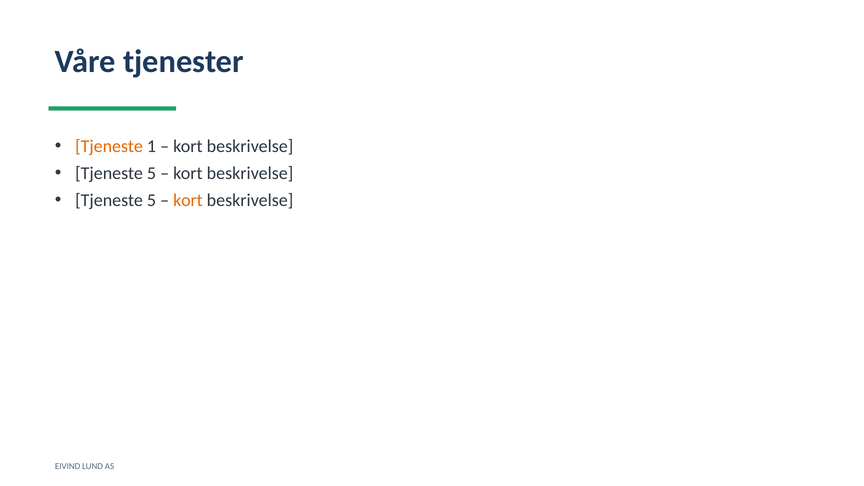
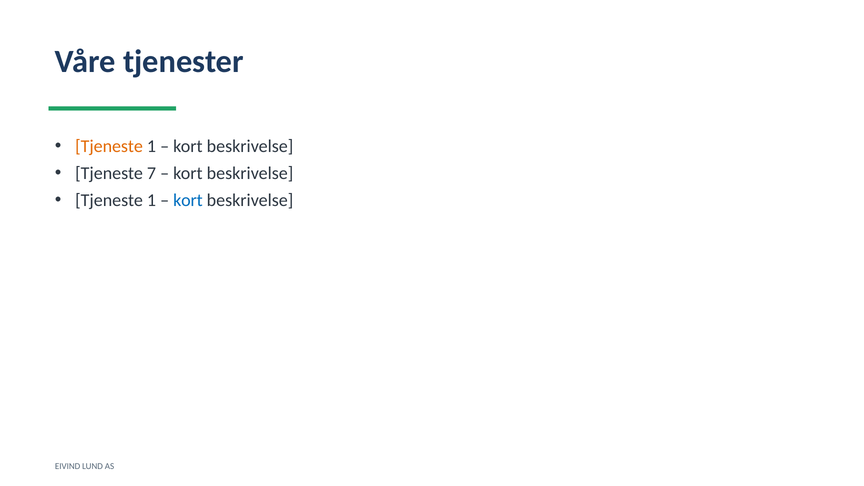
5 at (151, 173): 5 -> 7
5 at (151, 200): 5 -> 1
kort at (188, 200) colour: orange -> blue
